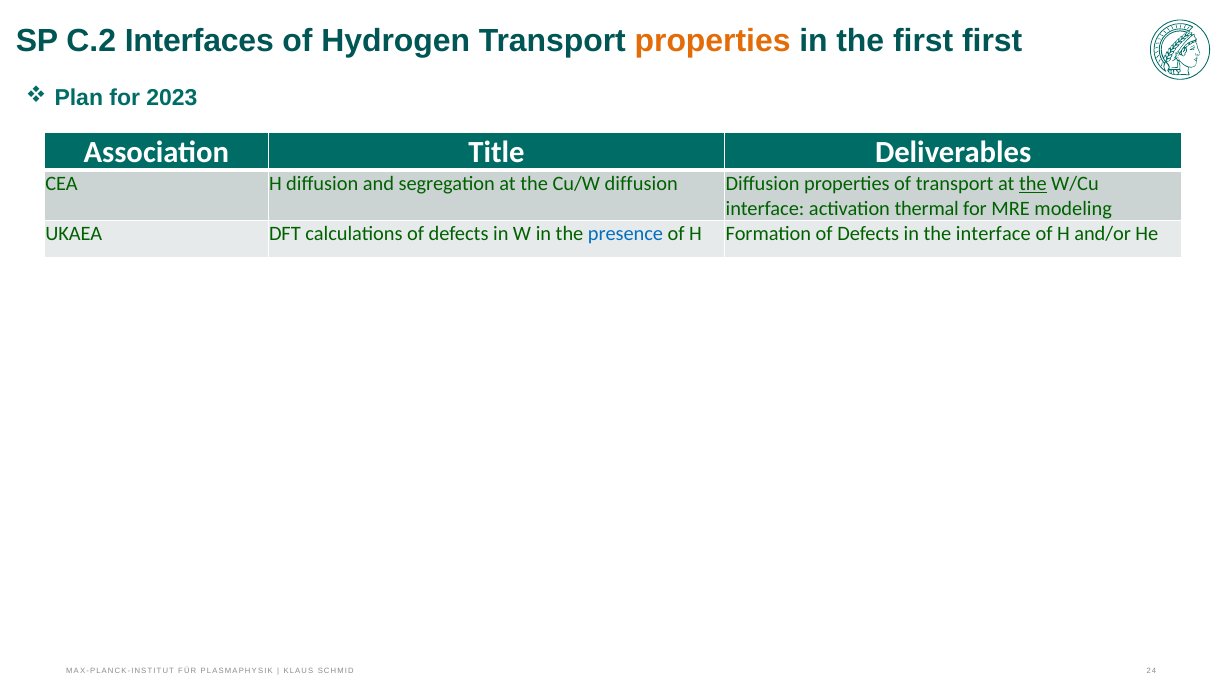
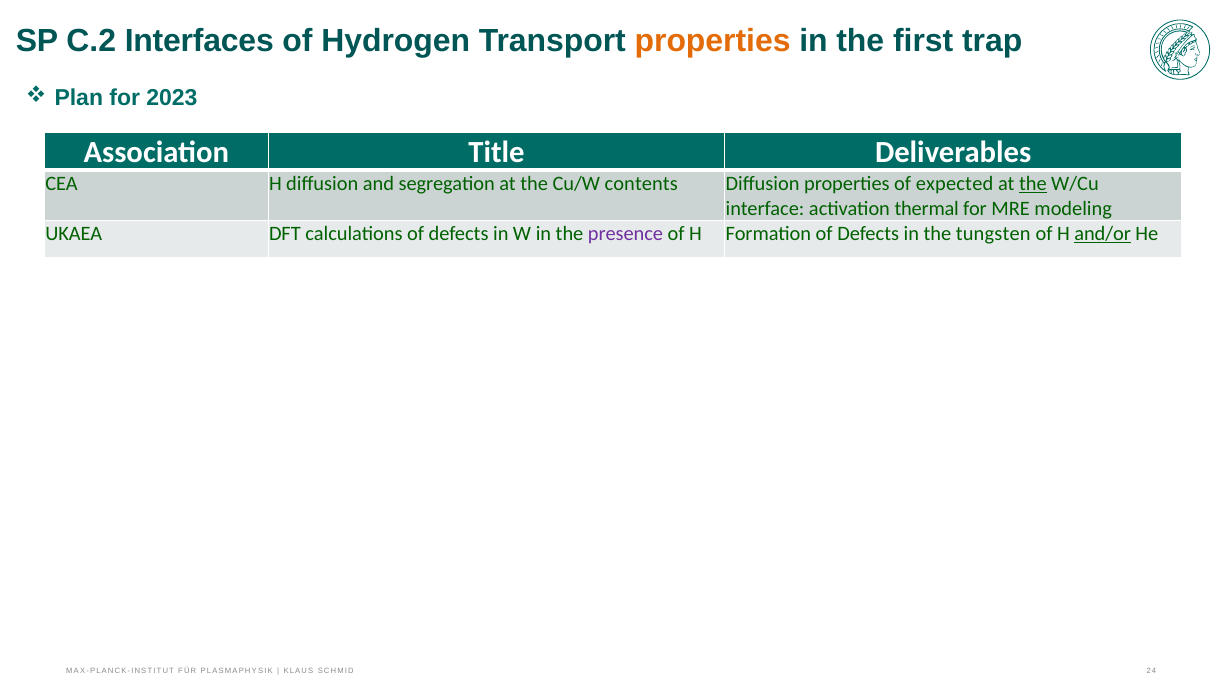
first first: first -> trap
Cu/W diffusion: diffusion -> contents
of transport: transport -> expected
presence colour: blue -> purple
the interface: interface -> tungsten
and/or underline: none -> present
